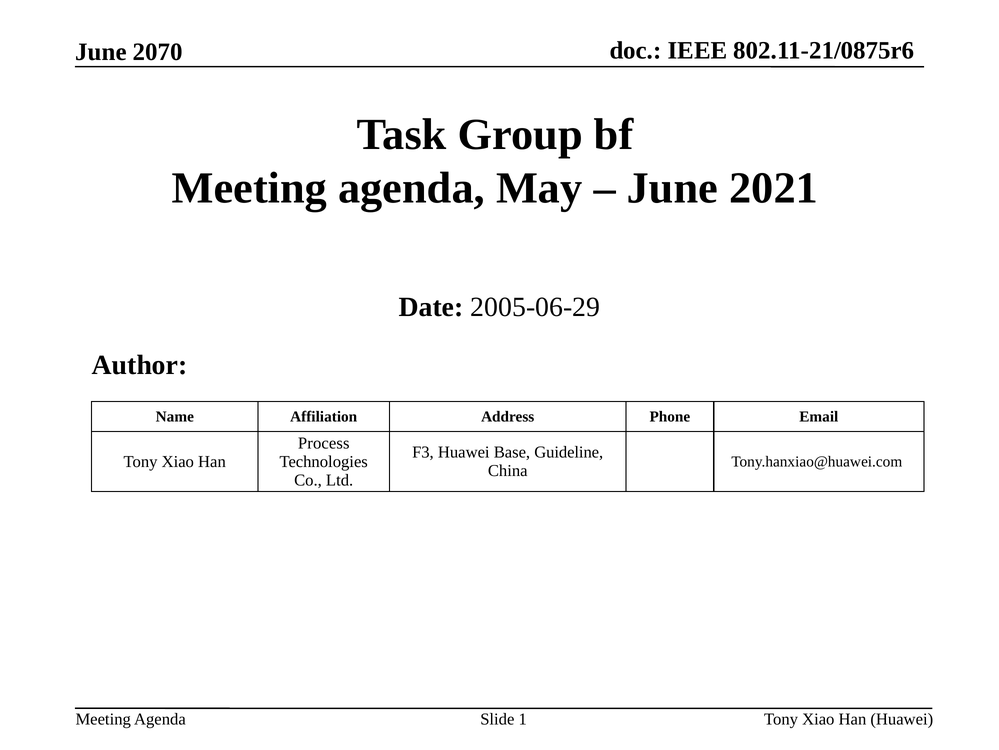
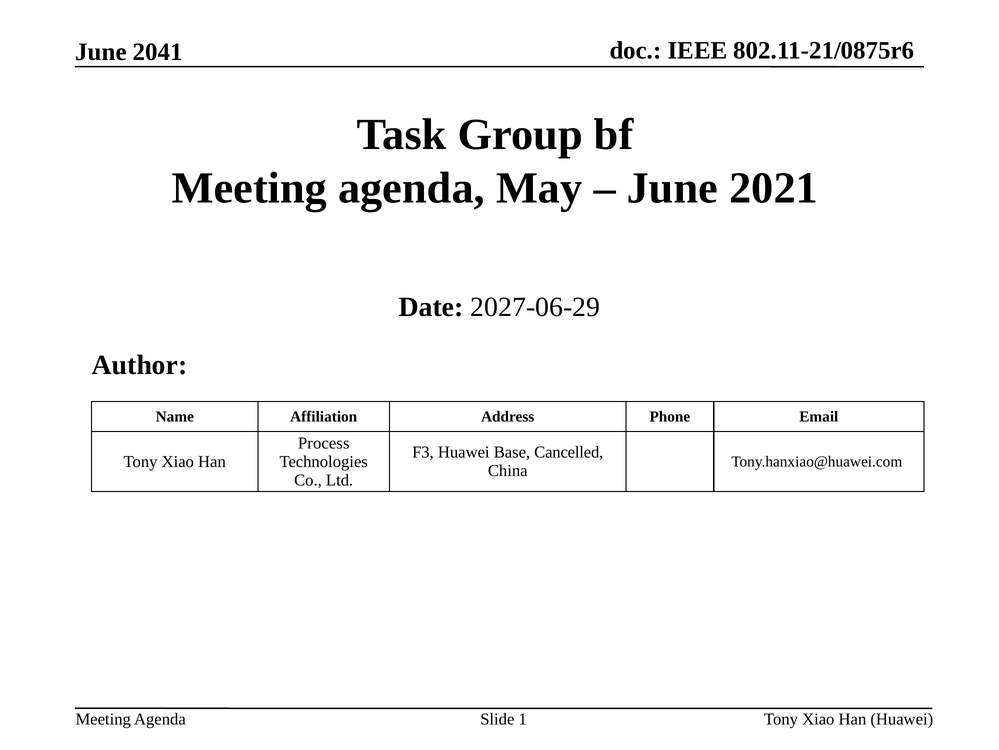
2070: 2070 -> 2041
2005-06-29: 2005-06-29 -> 2027-06-29
Guideline: Guideline -> Cancelled
